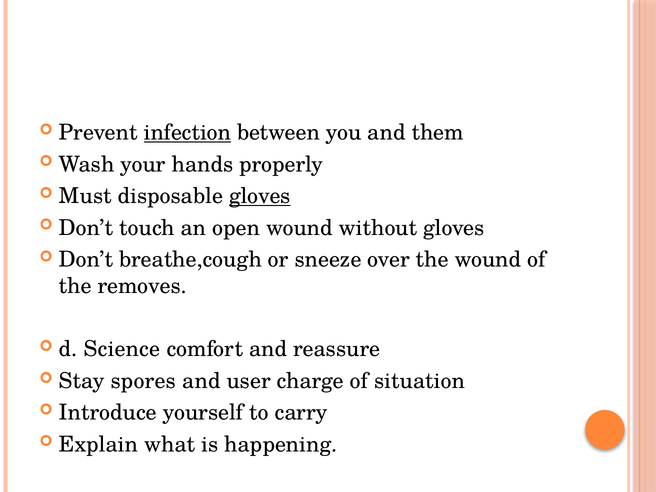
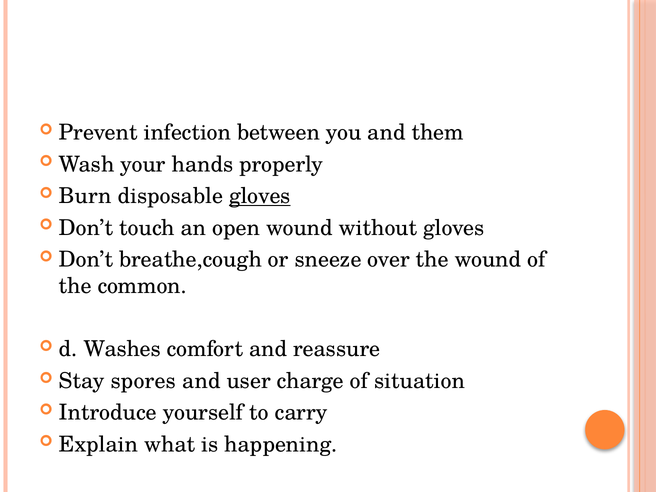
infection underline: present -> none
Must: Must -> Burn
removes: removes -> common
Science: Science -> Washes
